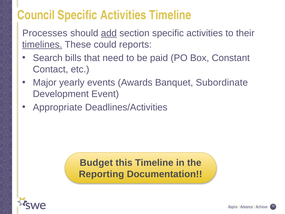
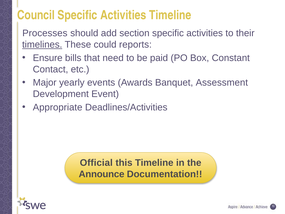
add underline: present -> none
Search: Search -> Ensure
Subordinate: Subordinate -> Assessment
Budget: Budget -> Official
Reporting: Reporting -> Announce
